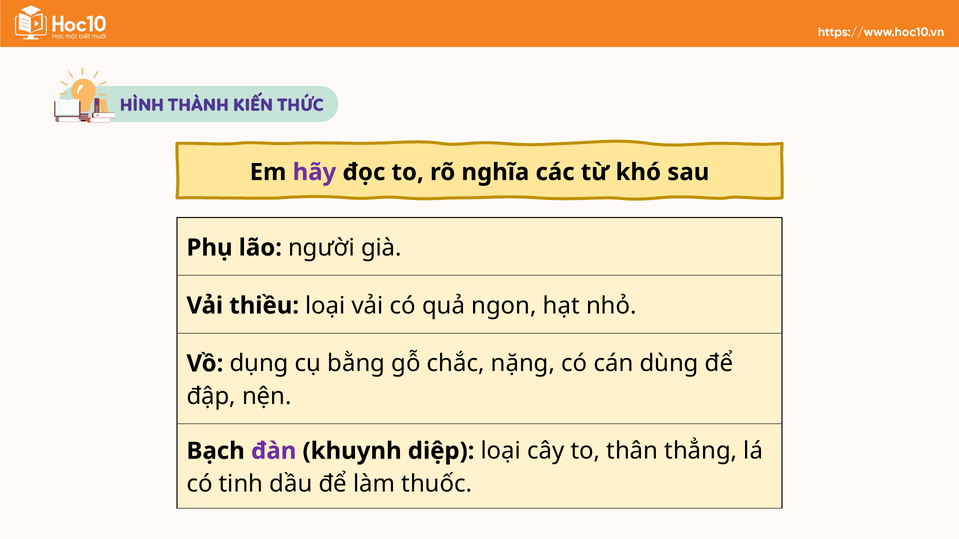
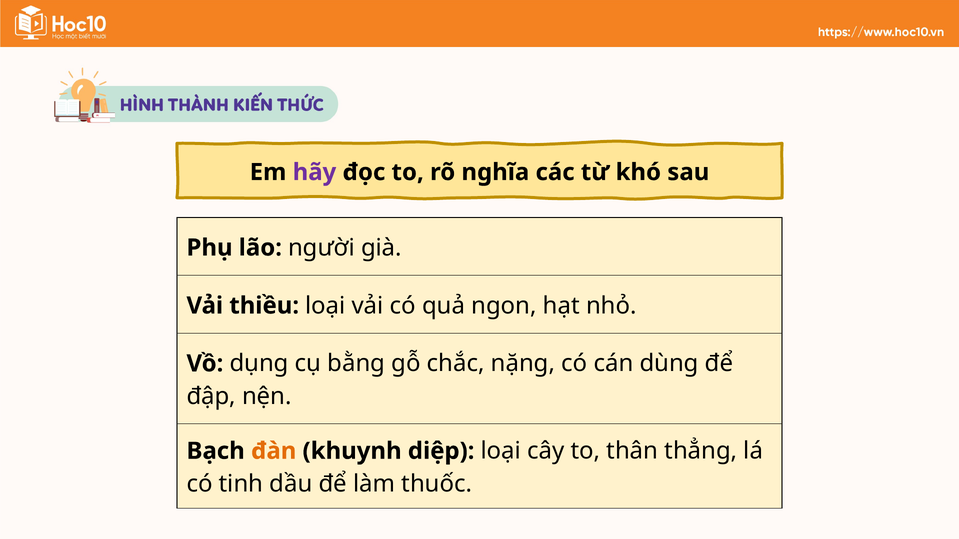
đàn colour: purple -> orange
